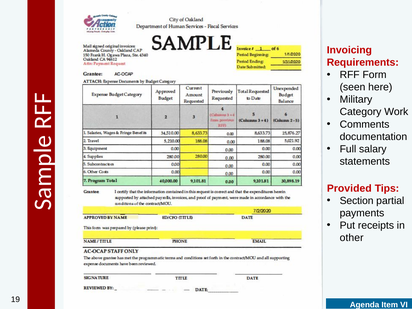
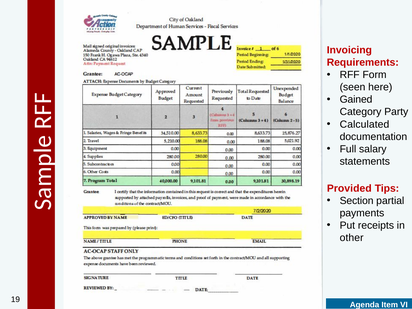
Military: Military -> Gained
Work: Work -> Party
Comments: Comments -> Calculated
